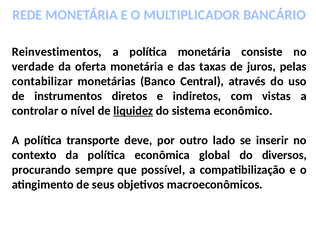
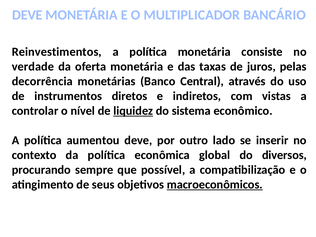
REDE at (27, 15): REDE -> DEVE
contabilizar: contabilizar -> decorrência
transporte: transporte -> aumentou
macroeconômicos underline: none -> present
